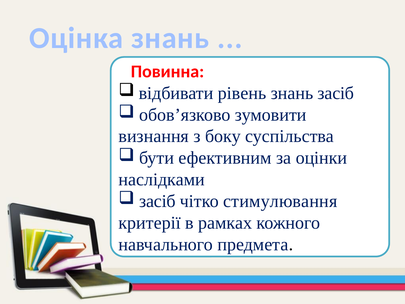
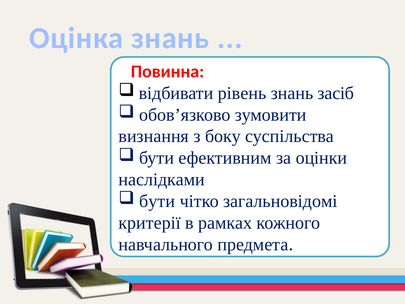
засіб at (157, 201): засіб -> бути
стимулювання: стимулювання -> загальновідомі
